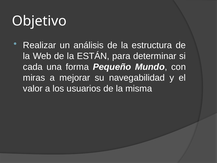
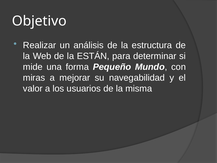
cada: cada -> mide
